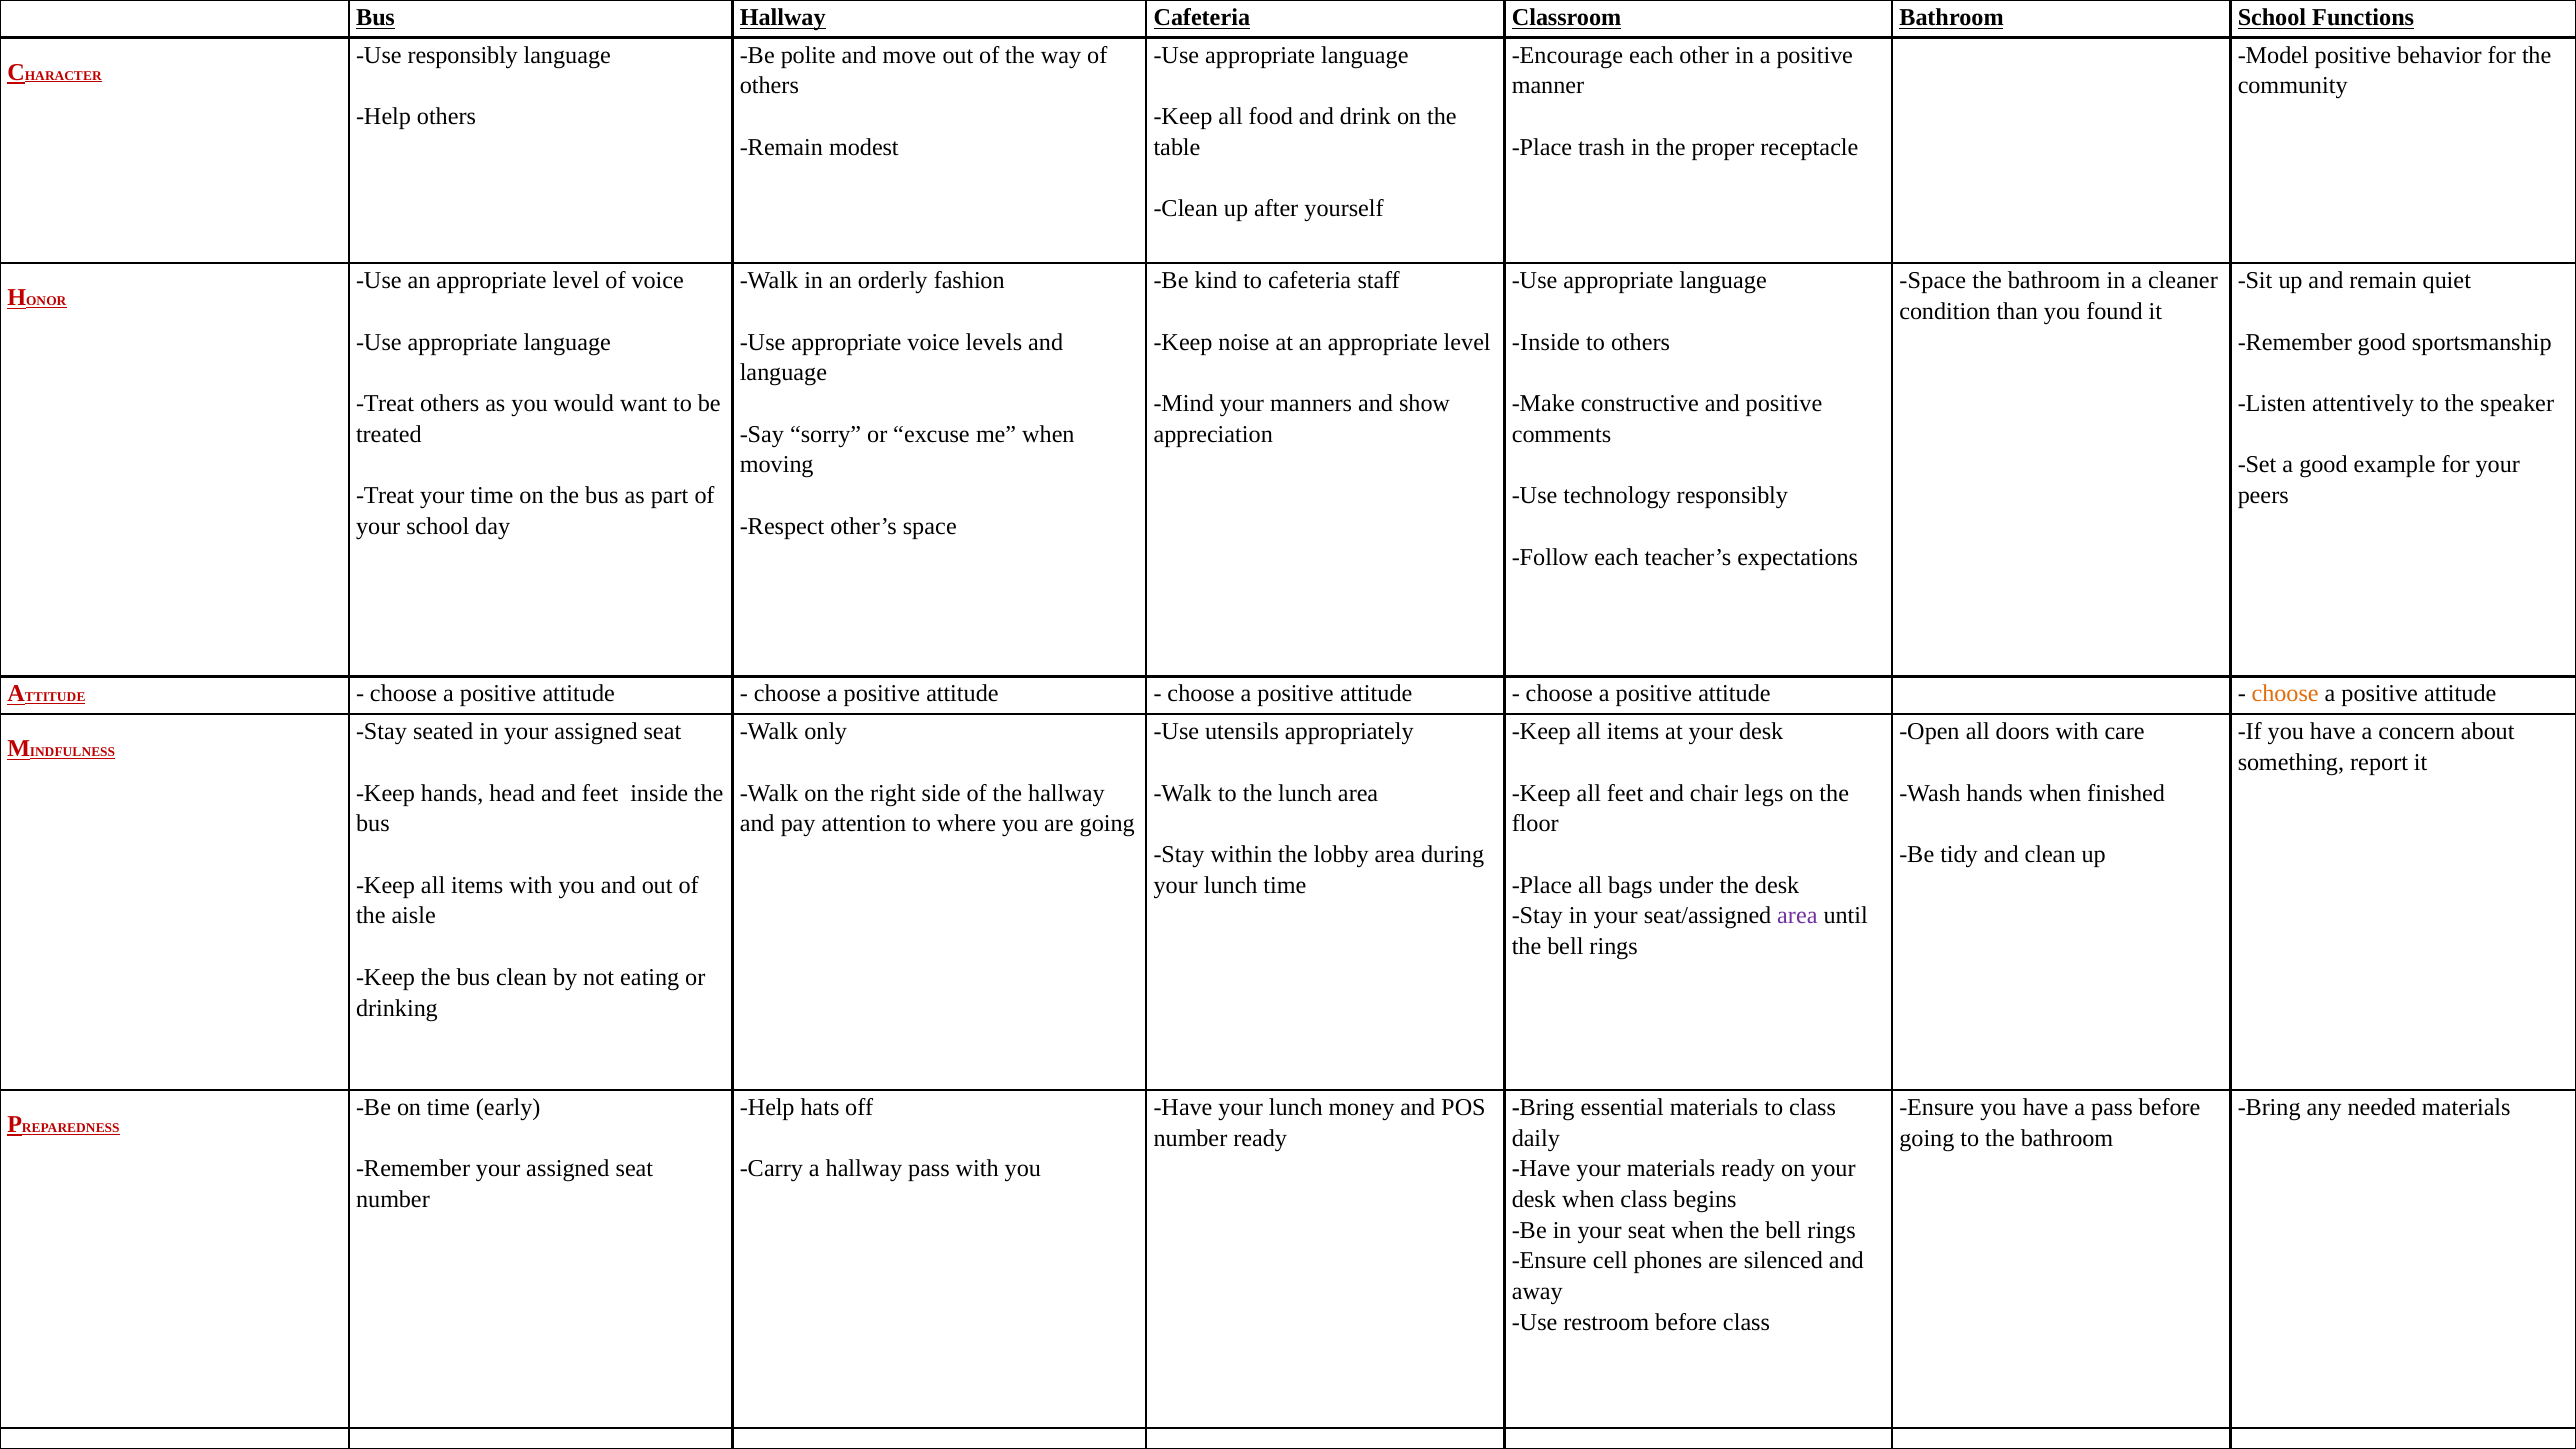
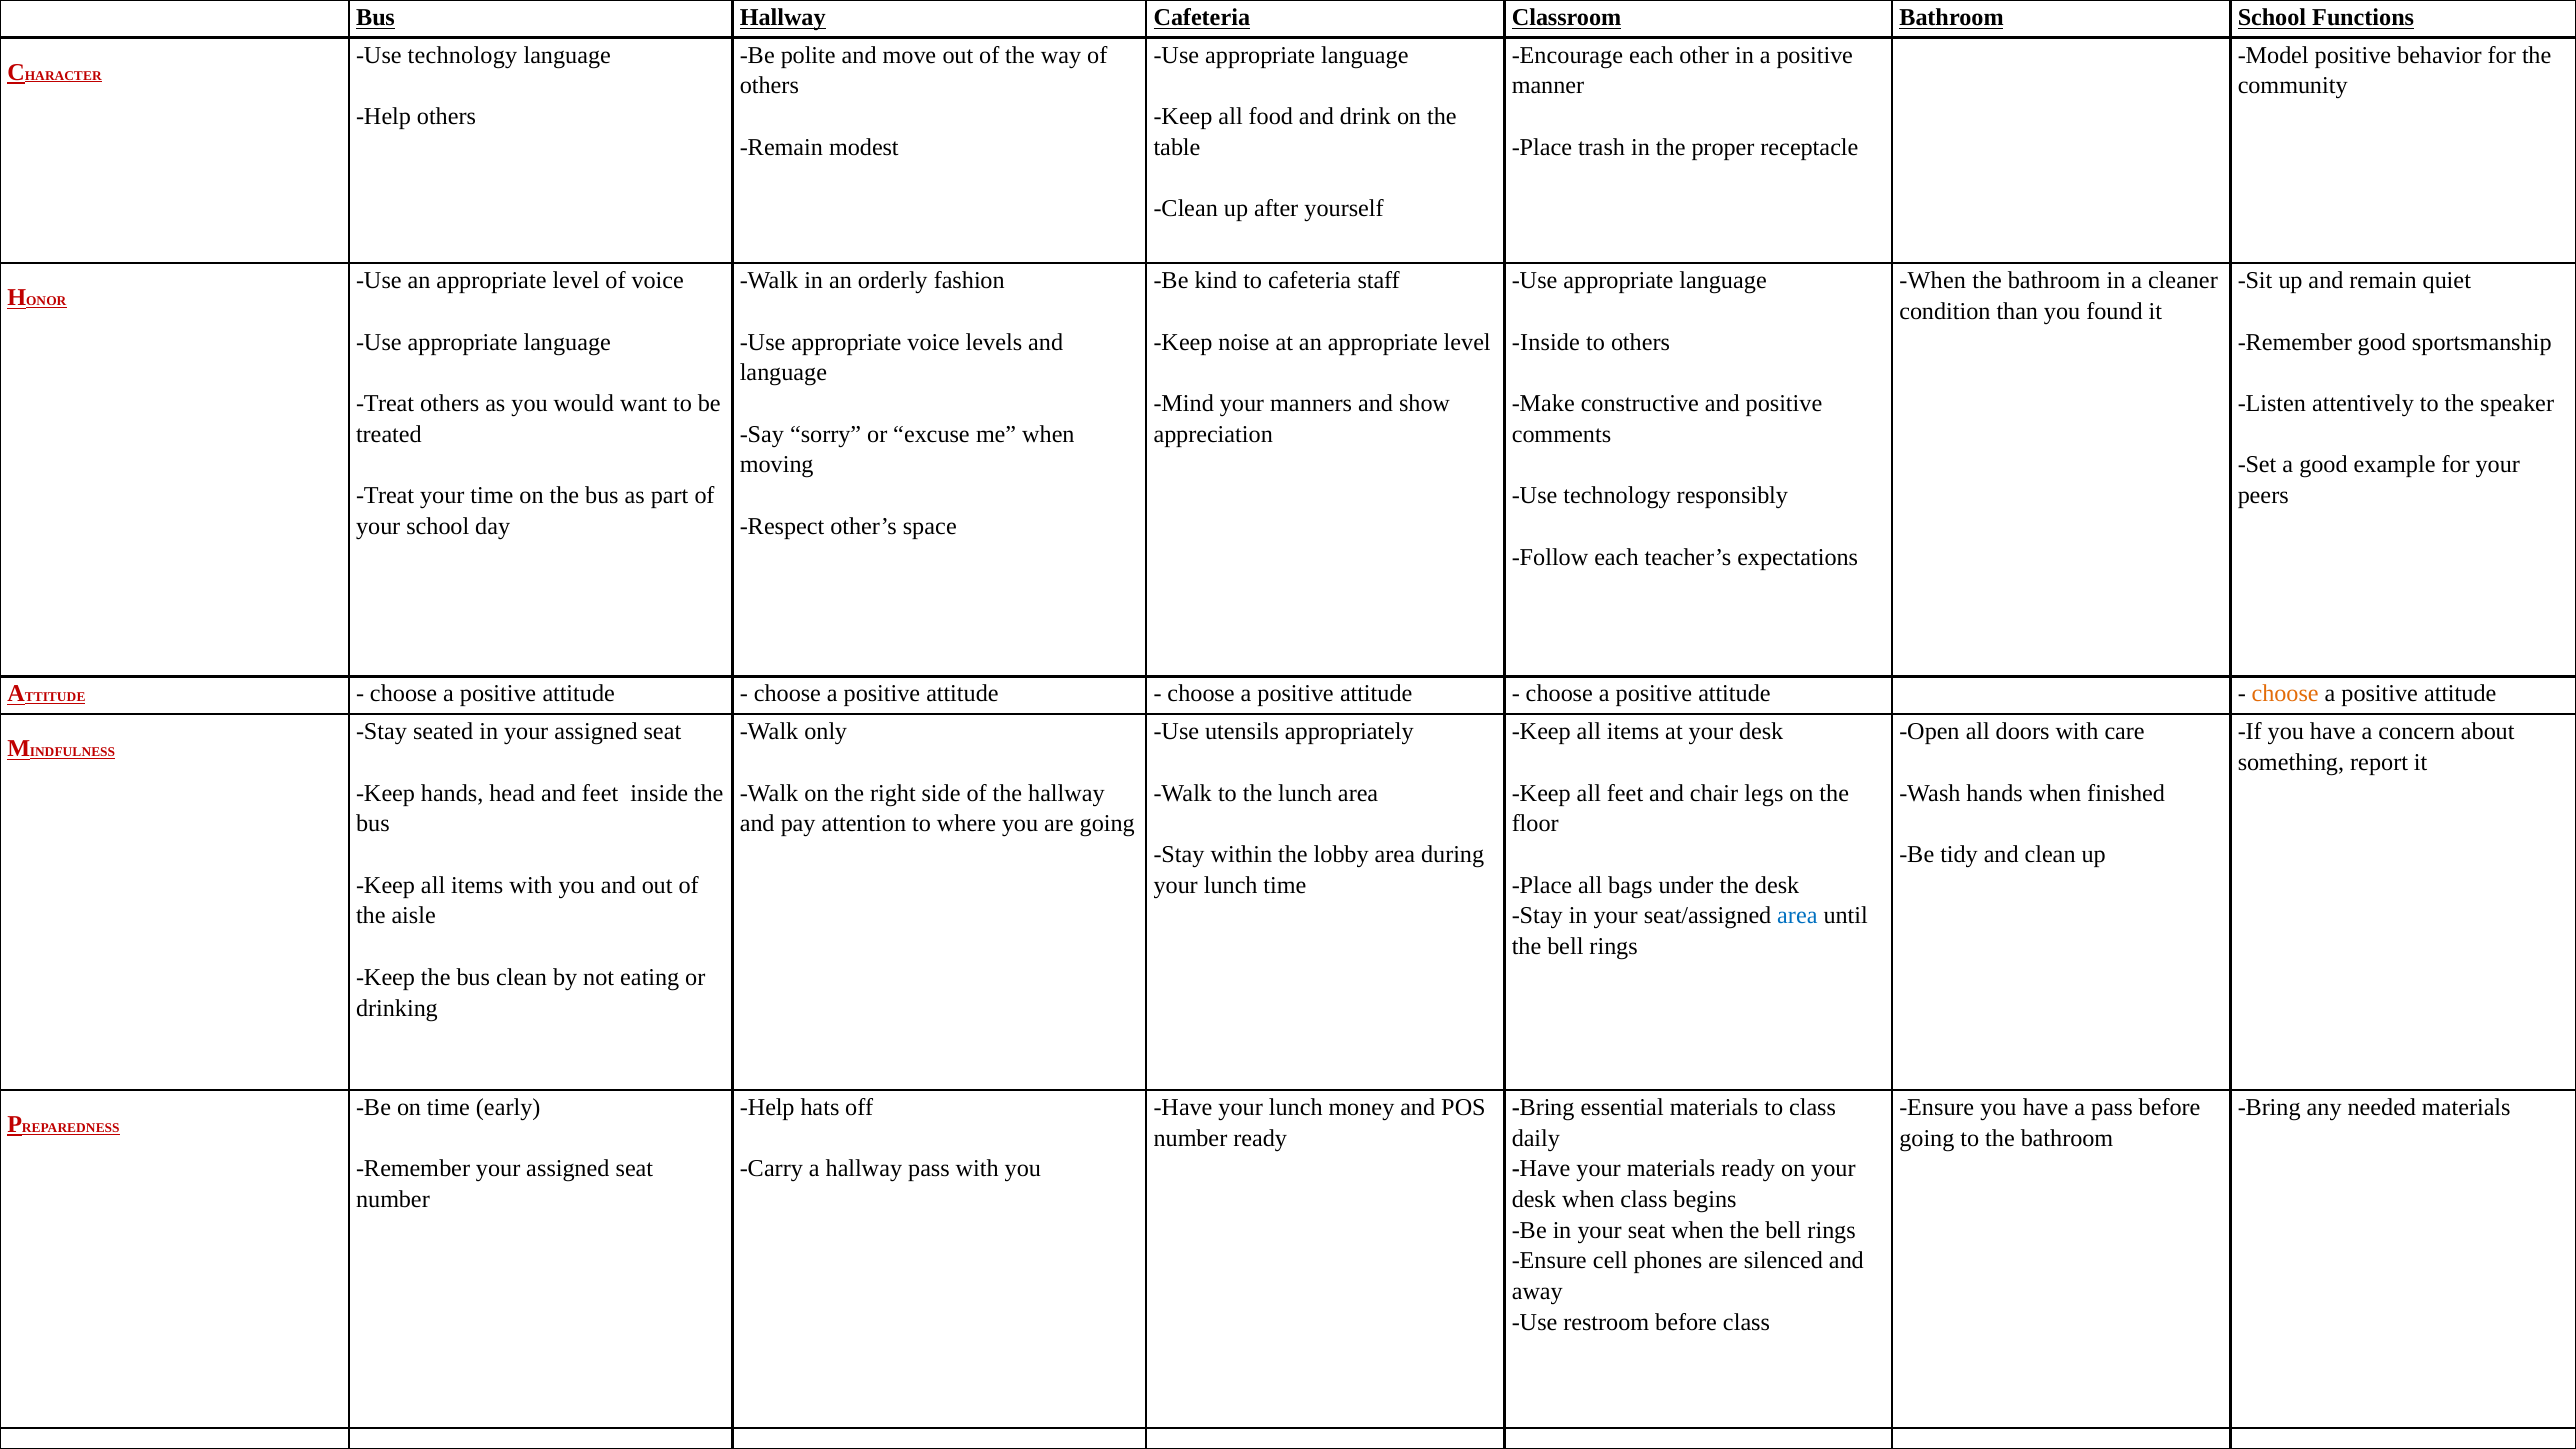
responsibly at (463, 55): responsibly -> technology
Space at (1933, 281): Space -> When
area at (1797, 916) colour: purple -> blue
